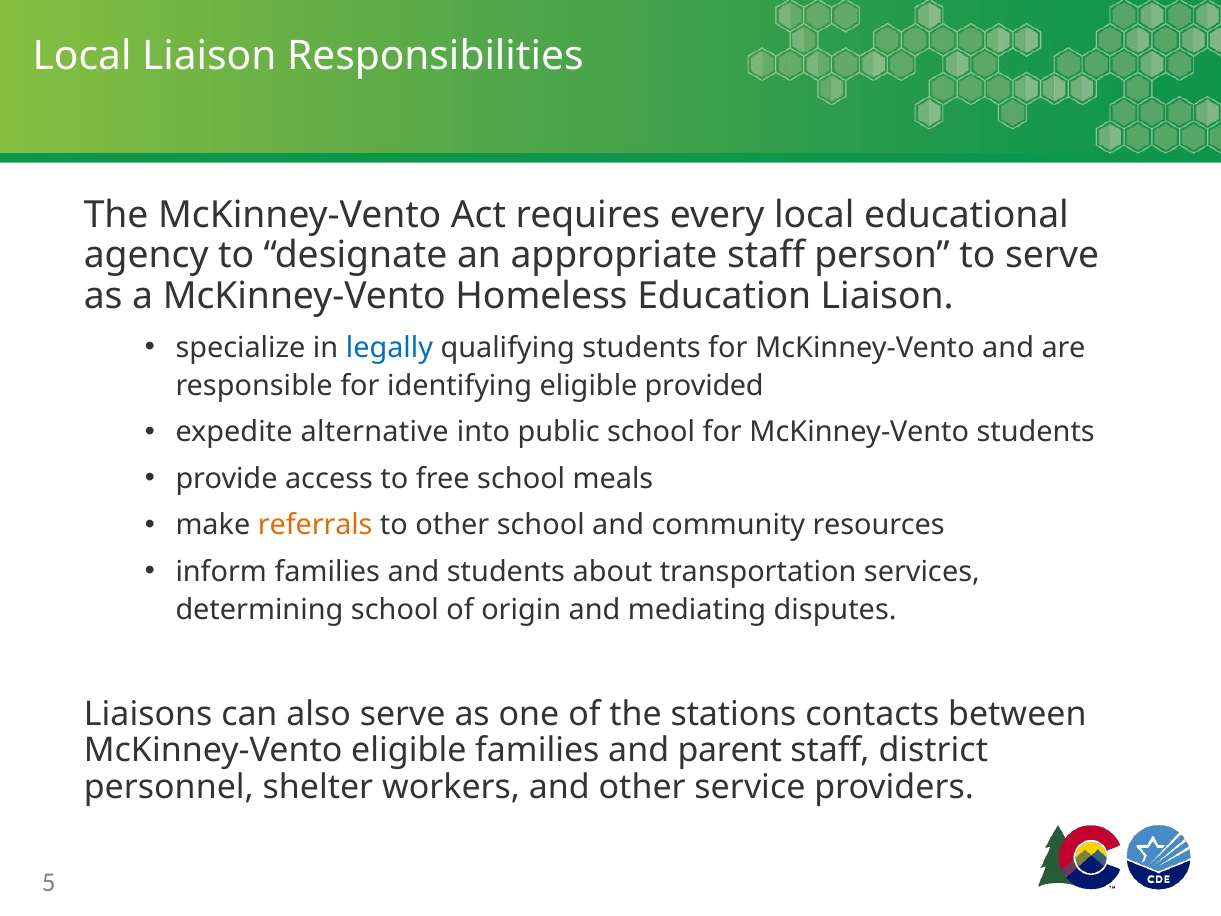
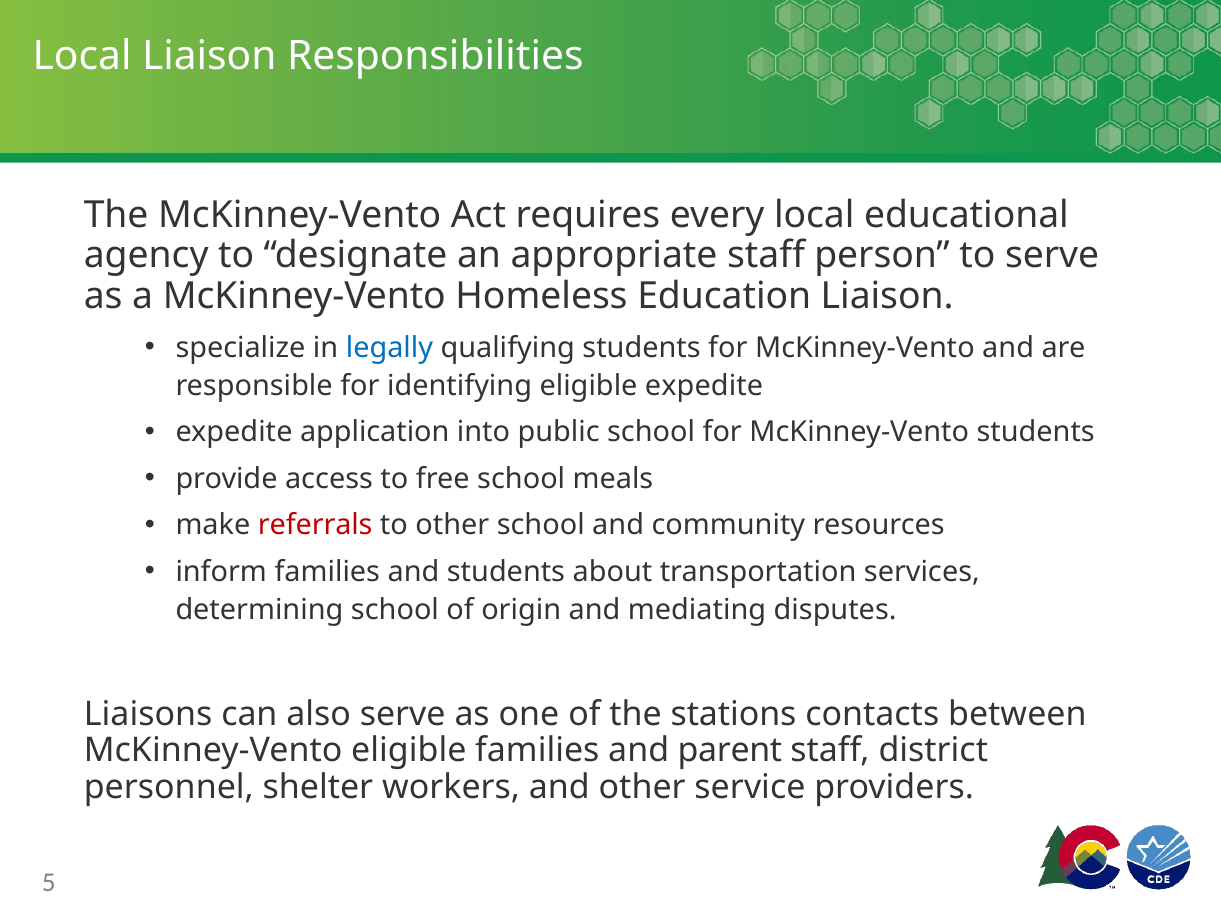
eligible provided: provided -> expedite
alternative: alternative -> application
referrals colour: orange -> red
